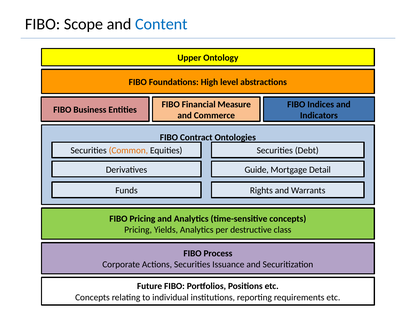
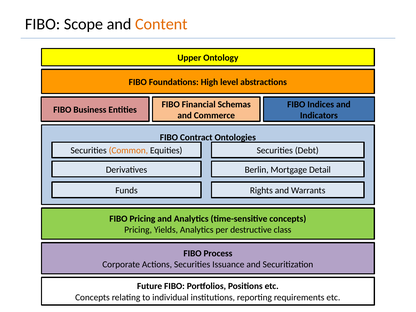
Content colour: blue -> orange
Measure: Measure -> Schemas
Guide: Guide -> Berlin
